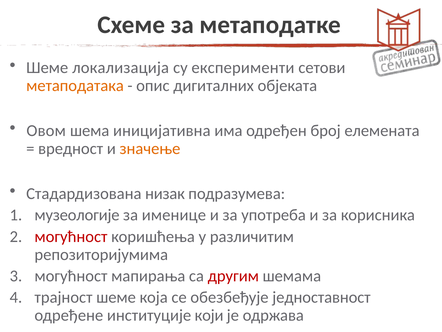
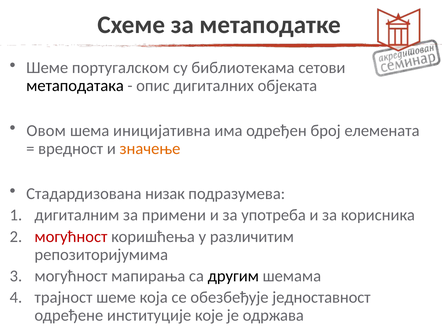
локализација: локализација -> португалском
експерименти: експерименти -> библиотекама
метаподатака colour: orange -> black
музеологије: музеологије -> дигиталним
именице: именице -> примени
другим colour: red -> black
који: који -> које
